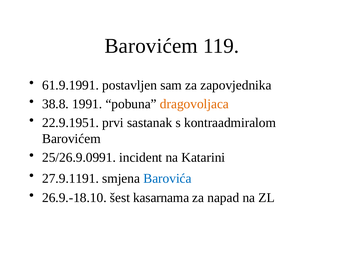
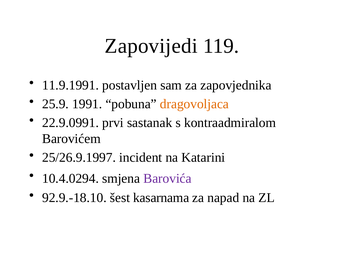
Barovićem at (151, 46): Barovićem -> Zapovijedi
61.9.1991: 61.9.1991 -> 11.9.1991
38.8: 38.8 -> 25.9
22.9.1951: 22.9.1951 -> 22.9.0991
25/26.9.0991: 25/26.9.0991 -> 25/26.9.1997
27.9.1191: 27.9.1191 -> 10.4.0294
Barovića colour: blue -> purple
26.9.-18.10: 26.9.-18.10 -> 92.9.-18.10
